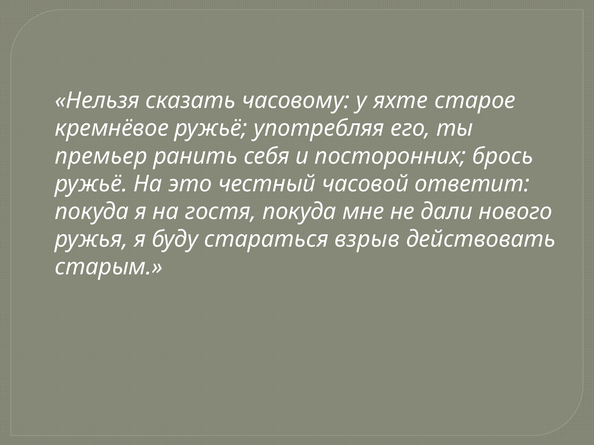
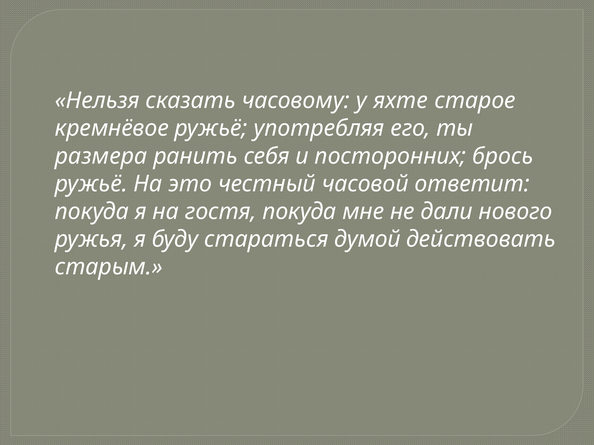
премьер: премьер -> размера
взрыв: взрыв -> думой
